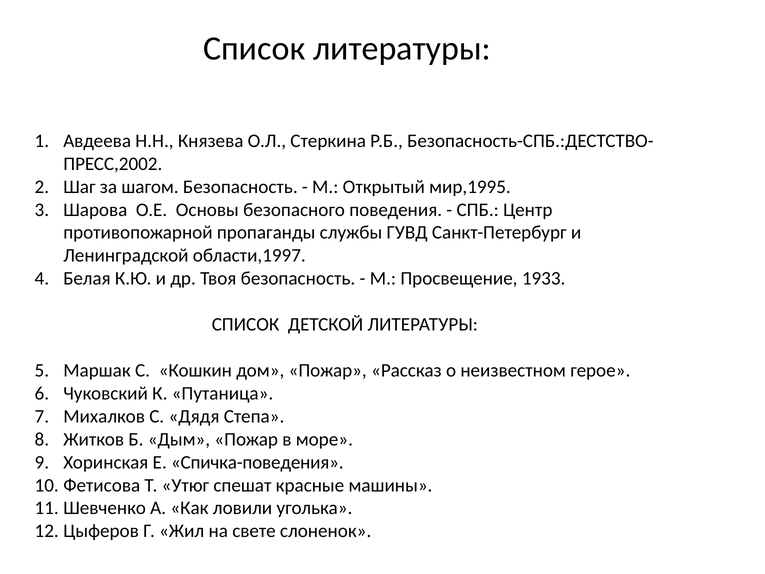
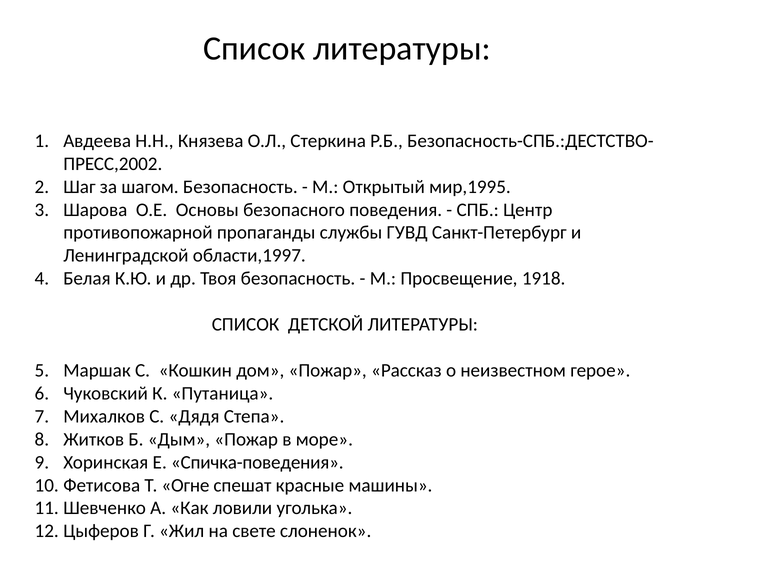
1933: 1933 -> 1918
Утюг: Утюг -> Огне
